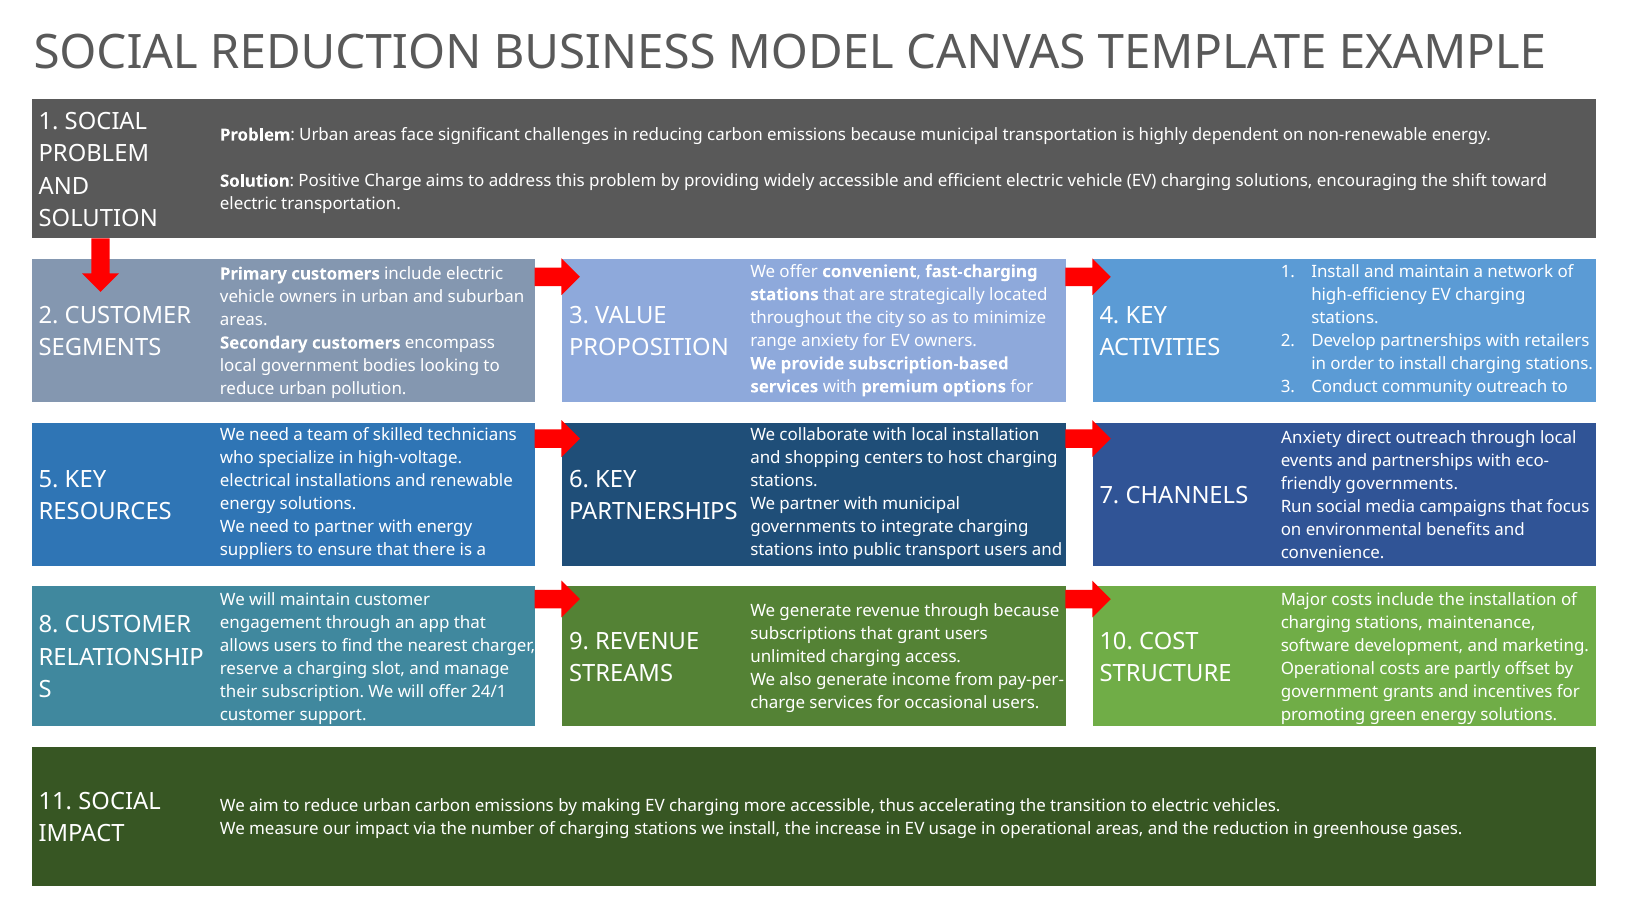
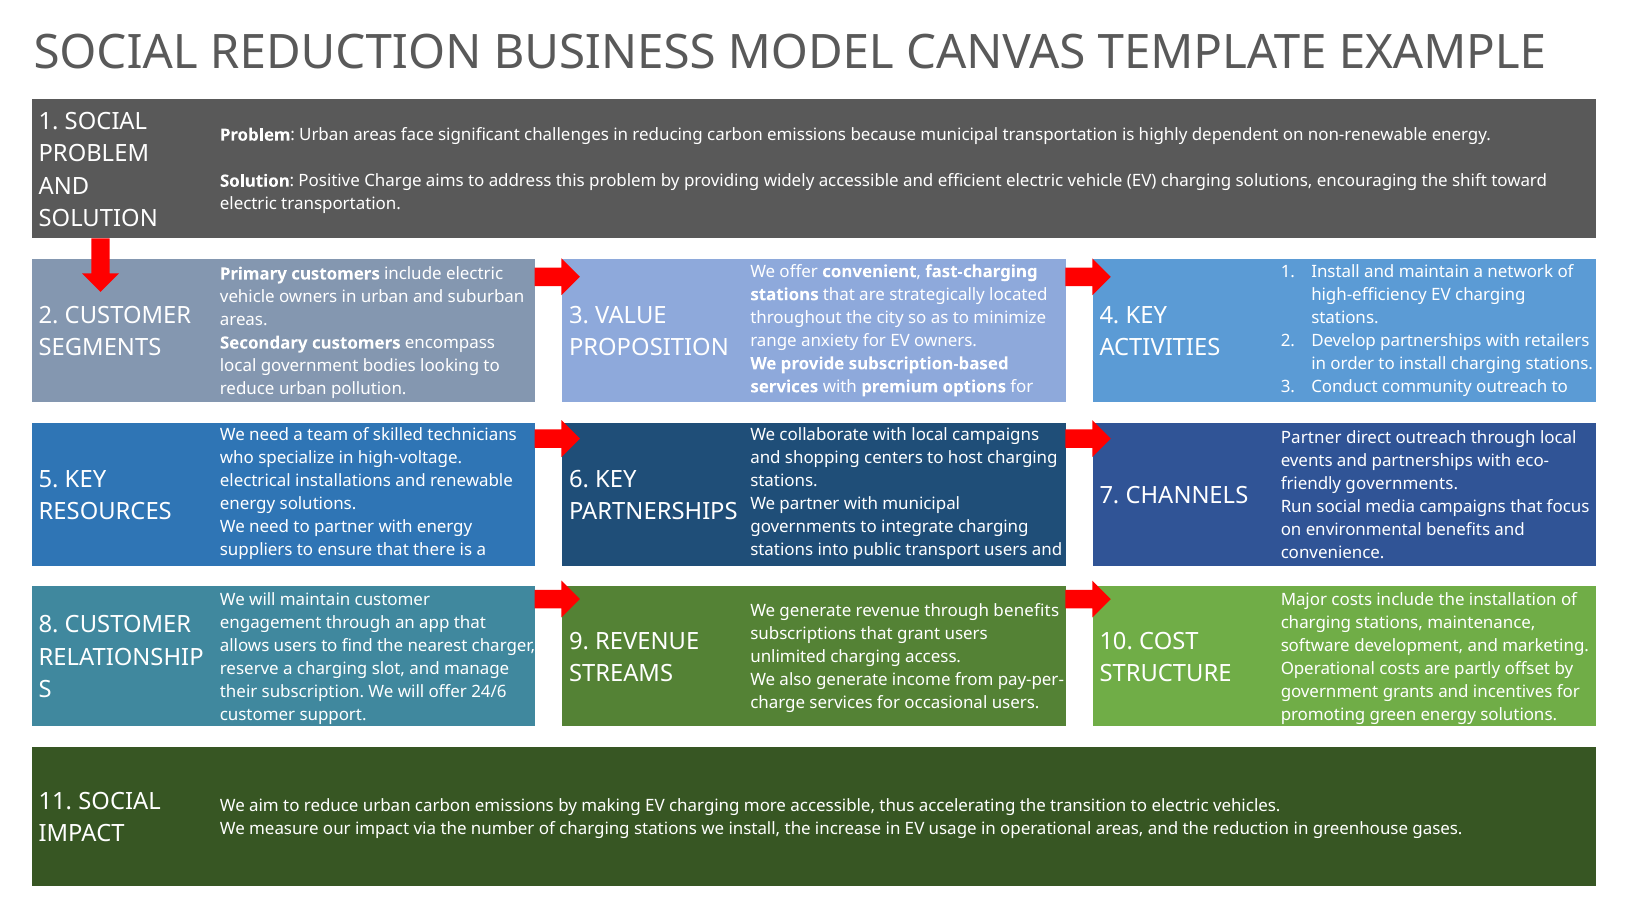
local installation: installation -> campaigns
Anxiety at (1311, 437): Anxiety -> Partner
through because: because -> benefits
24/1: 24/1 -> 24/6
